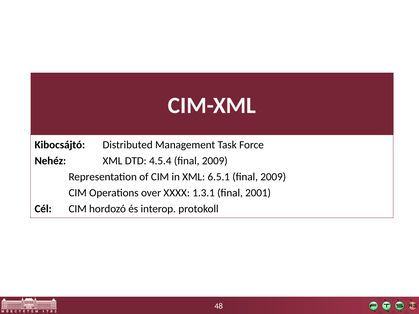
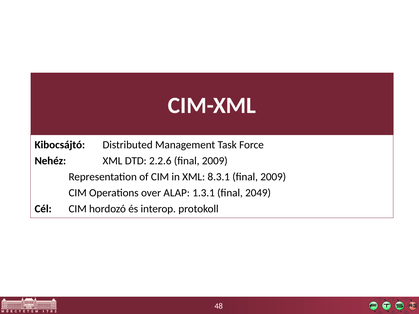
4.5.4: 4.5.4 -> 2.2.6
6.5.1: 6.5.1 -> 8.3.1
XXXX: XXXX -> ALAP
2001: 2001 -> 2049
